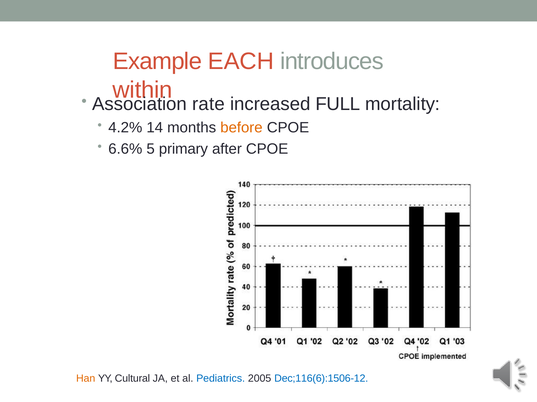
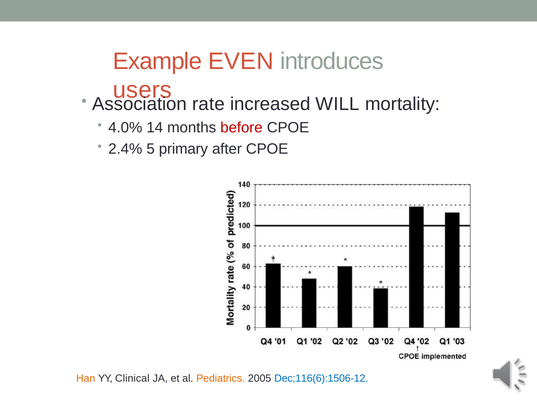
EACH: EACH -> EVEN
within: within -> users
FULL: FULL -> WILL
4.2%: 4.2% -> 4.0%
before colour: orange -> red
6.6%: 6.6% -> 2.4%
Cultural: Cultural -> Clinical
Pediatrics colour: blue -> orange
